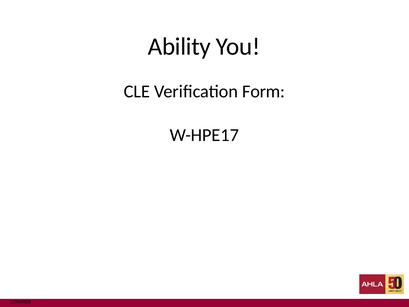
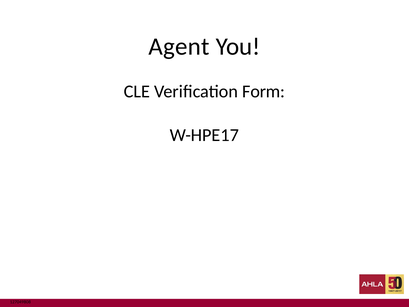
Ability: Ability -> Agent
